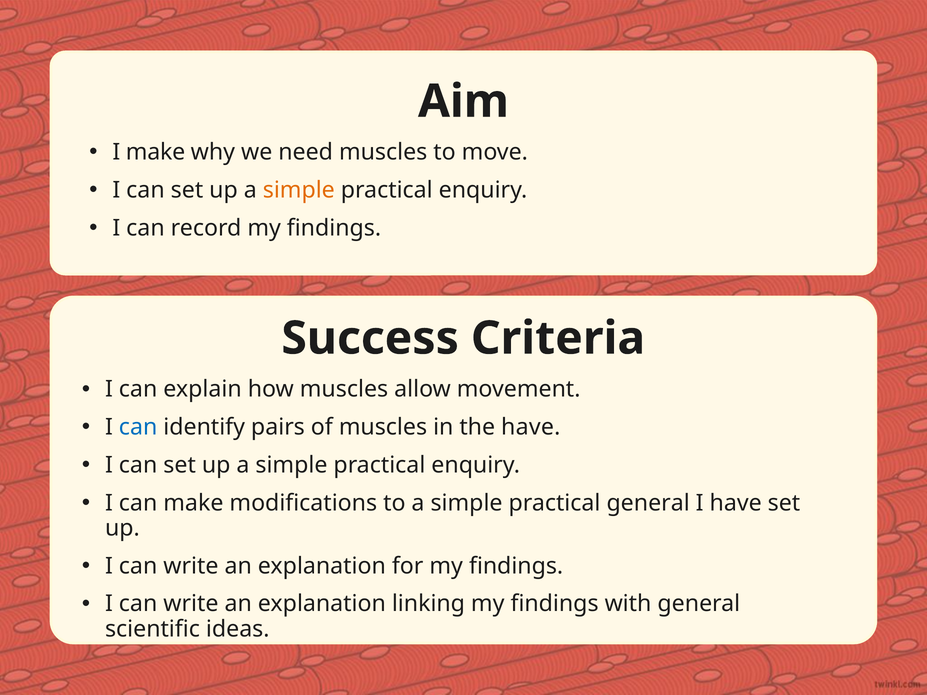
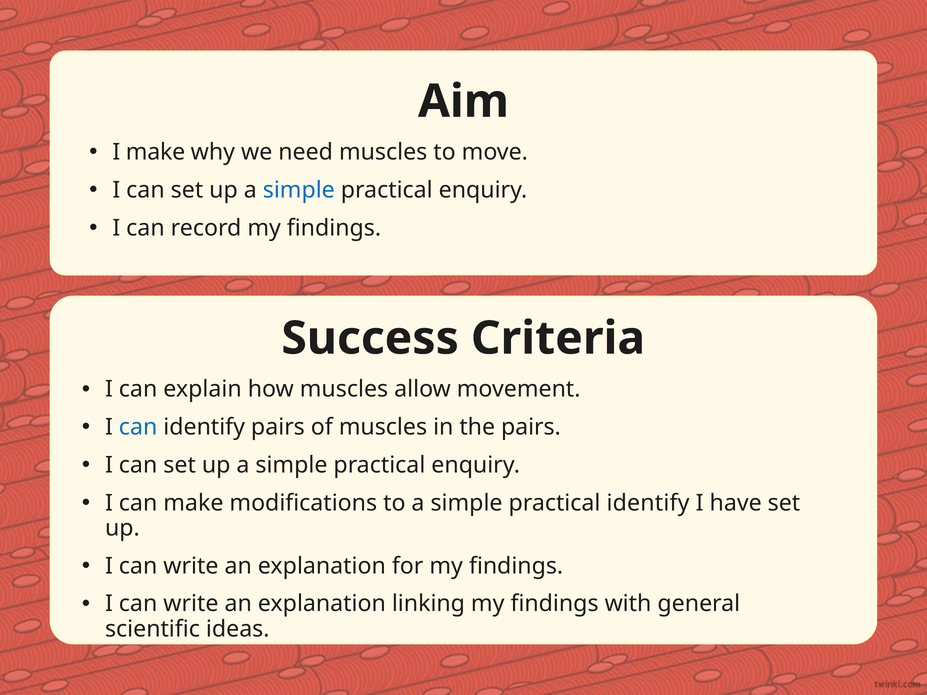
simple at (299, 190) colour: orange -> blue
the have: have -> pairs
practical general: general -> identify
